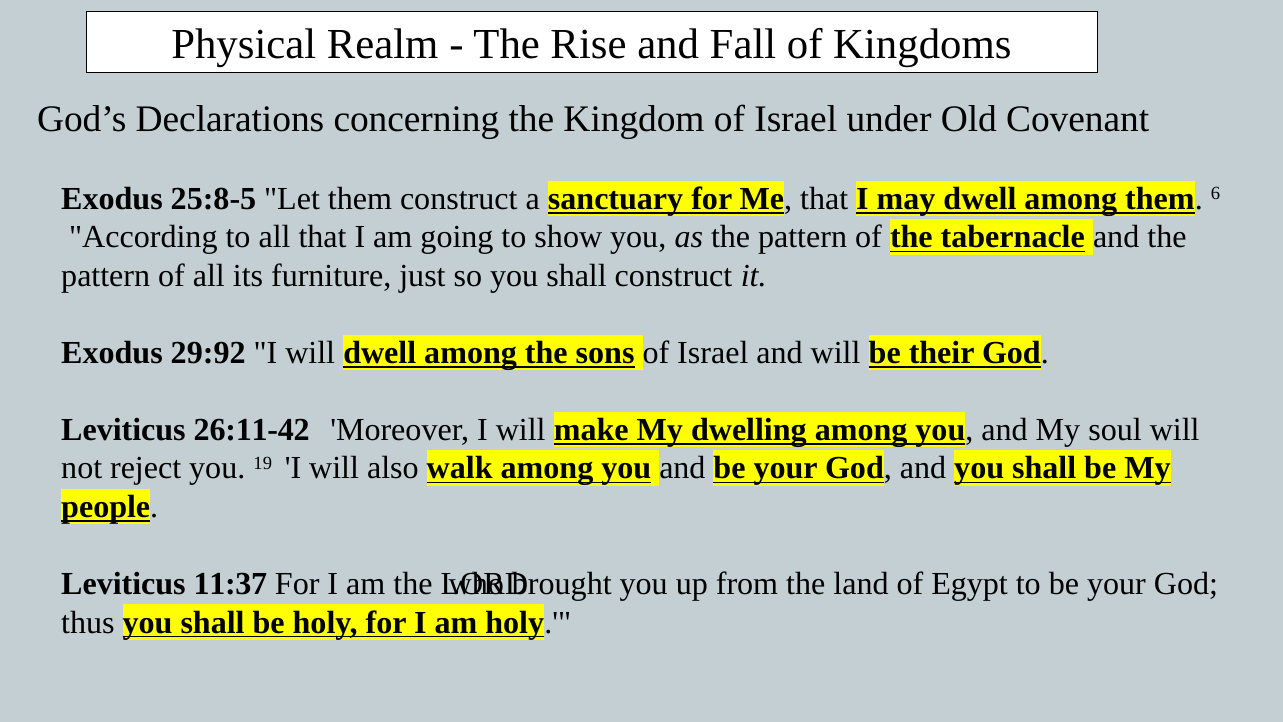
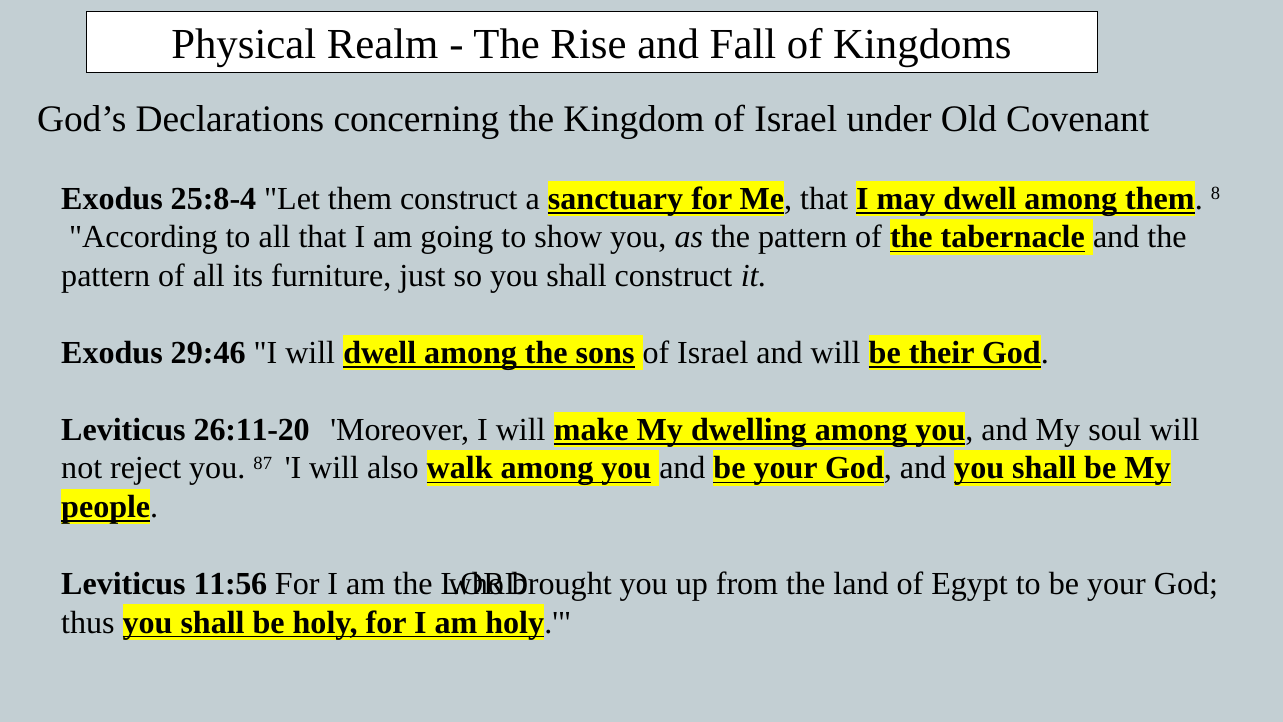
25:8-5: 25:8-5 -> 25:8-4
6: 6 -> 8
29:92: 29:92 -> 29:46
26:11-42: 26:11-42 -> 26:11-20
19: 19 -> 87
11:37: 11:37 -> 11:56
